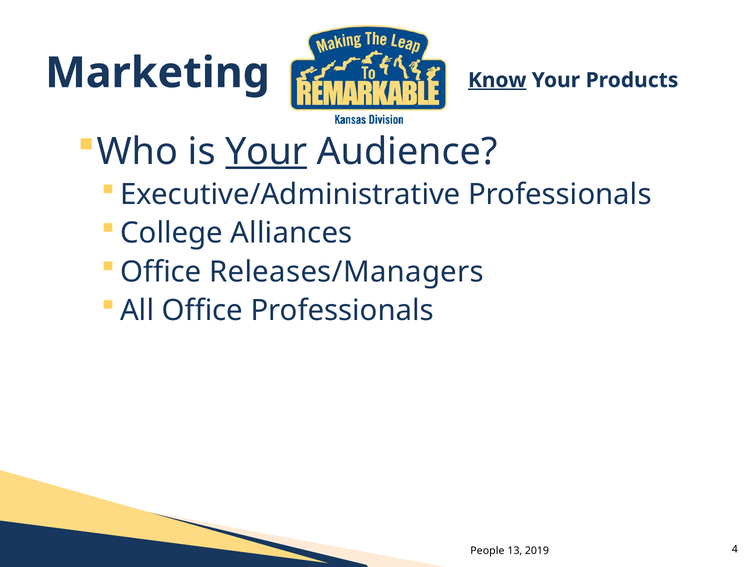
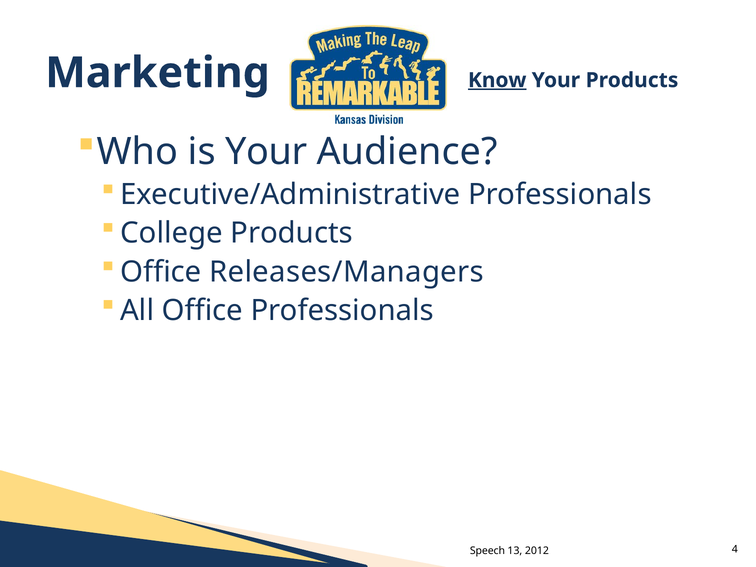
Your at (266, 152) underline: present -> none
College Alliances: Alliances -> Products
People: People -> Speech
2019: 2019 -> 2012
